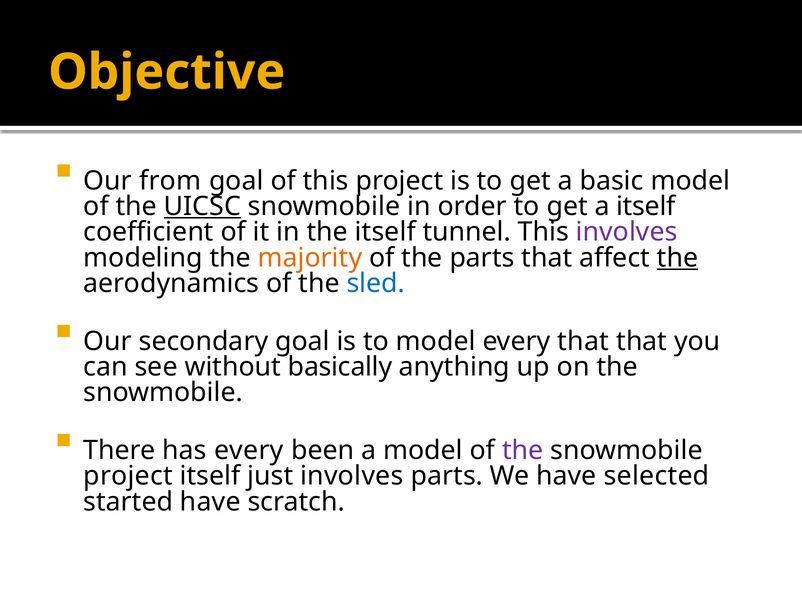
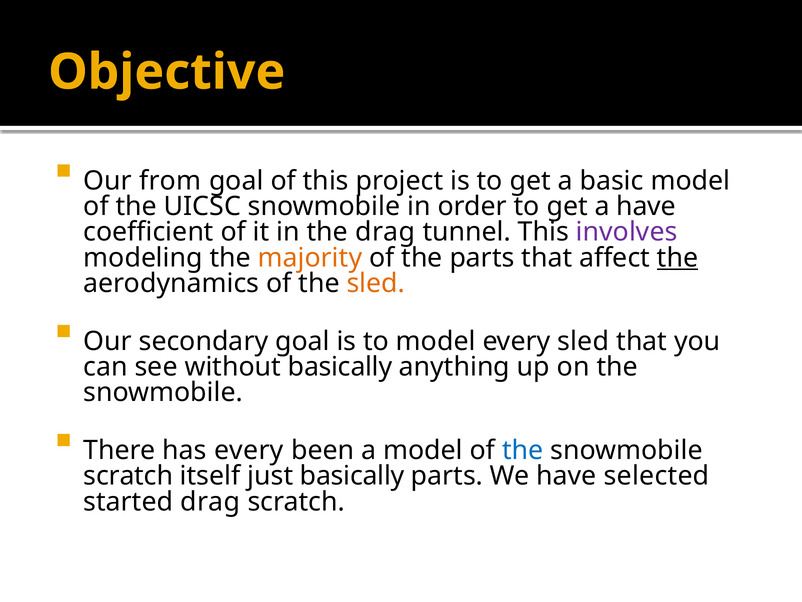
UICSC underline: present -> none
a itself: itself -> have
the itself: itself -> drag
sled at (376, 283) colour: blue -> orange
every that: that -> sled
the at (523, 450) colour: purple -> blue
project at (128, 476): project -> scratch
just involves: involves -> basically
started have: have -> drag
